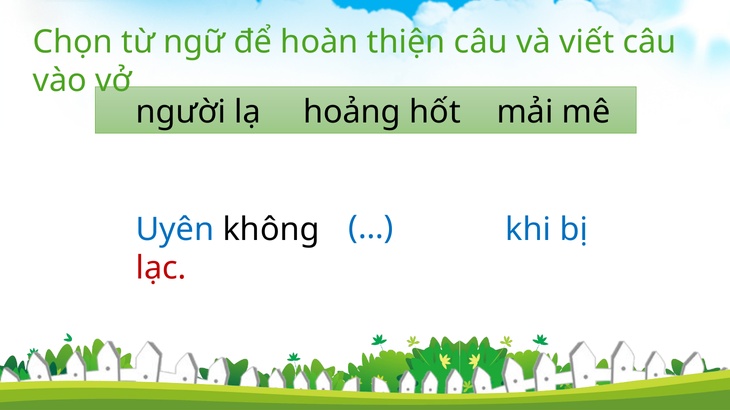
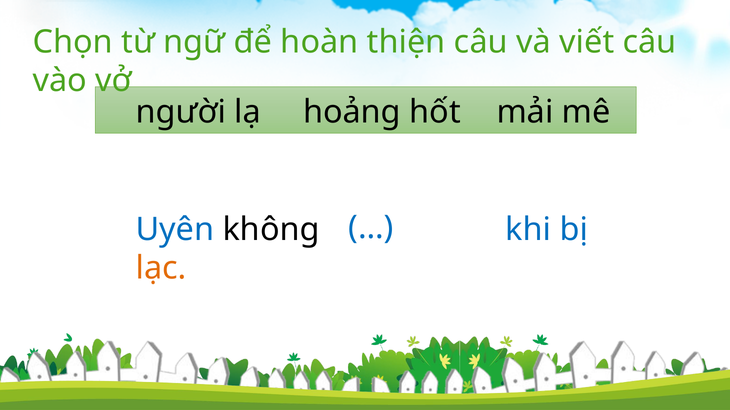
lạc colour: red -> orange
